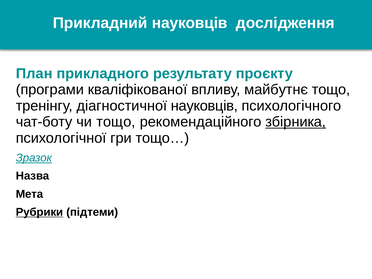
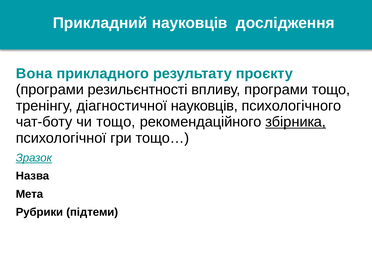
План: План -> Вона
кваліфікованої: кваліфікованої -> резильєнтності
впливу майбутнє: майбутнє -> програми
Рубрики underline: present -> none
